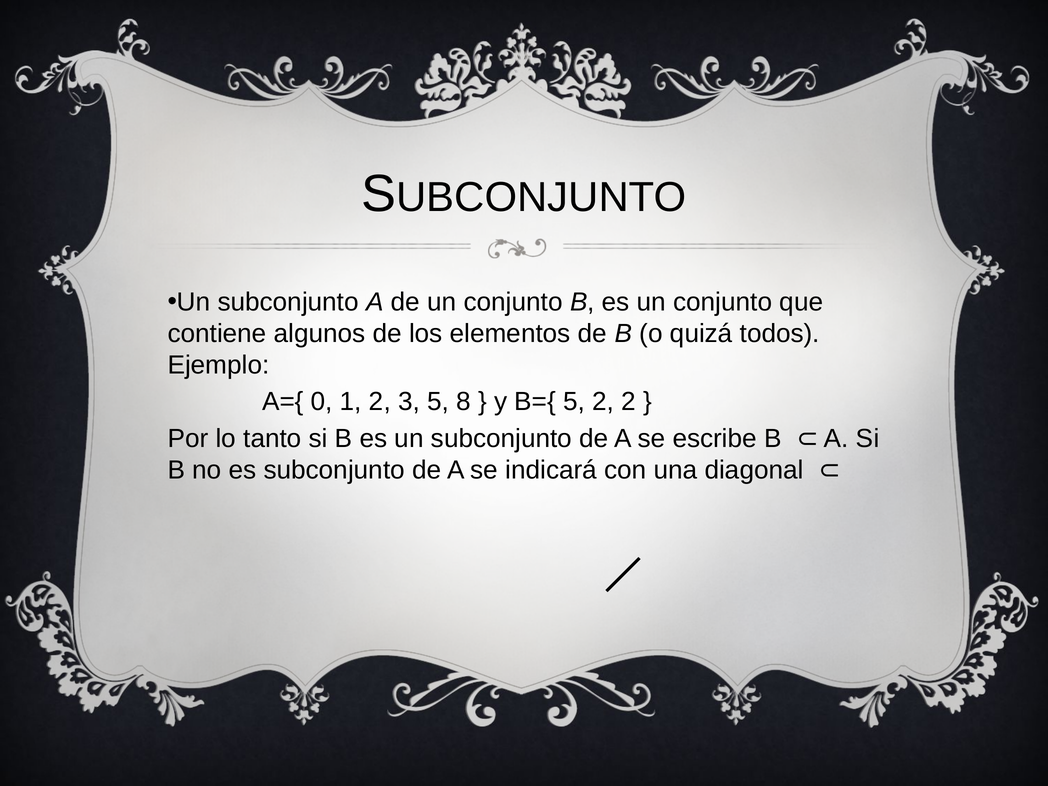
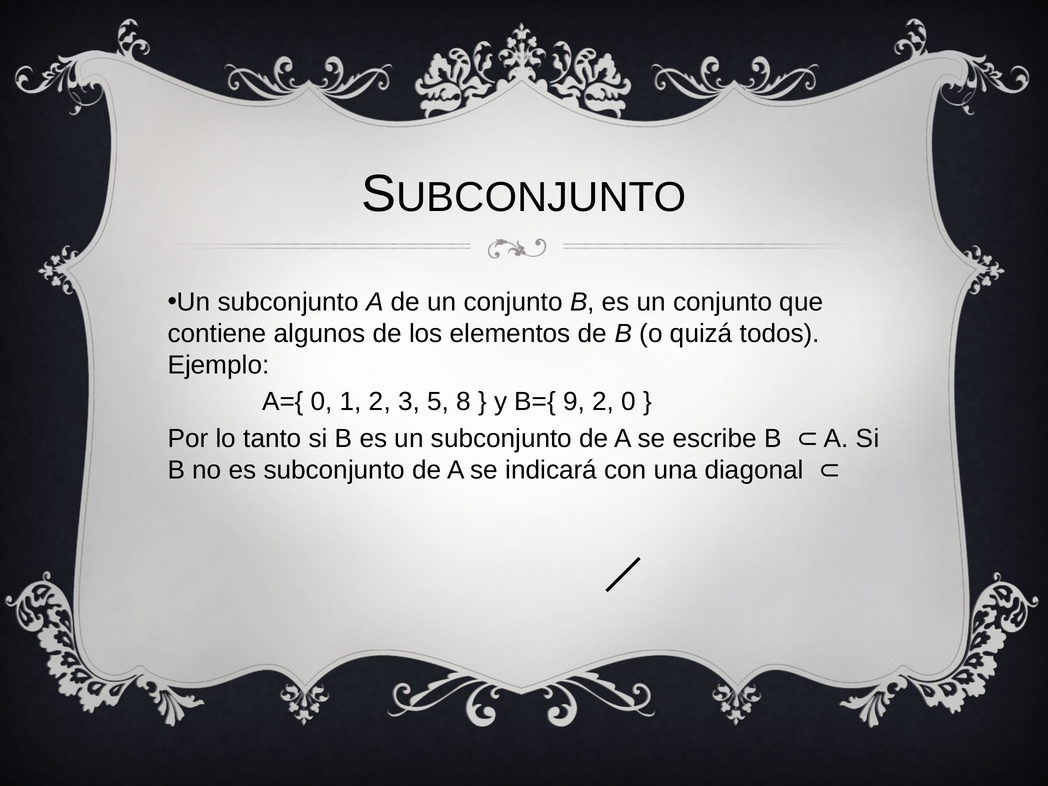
B={ 5: 5 -> 9
2 2: 2 -> 0
